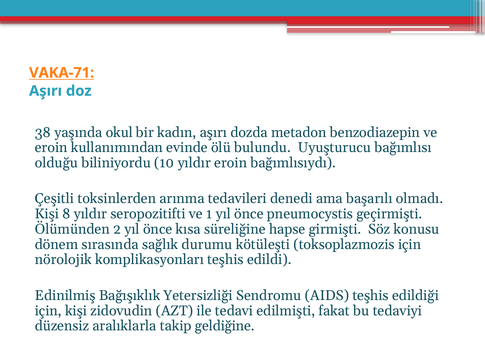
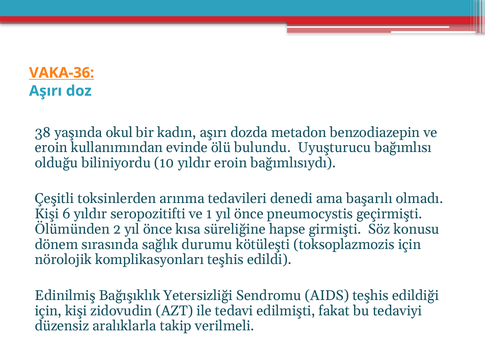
VAKA-71: VAKA-71 -> VAKA-36
8: 8 -> 6
geldiğine: geldiğine -> verilmeli
